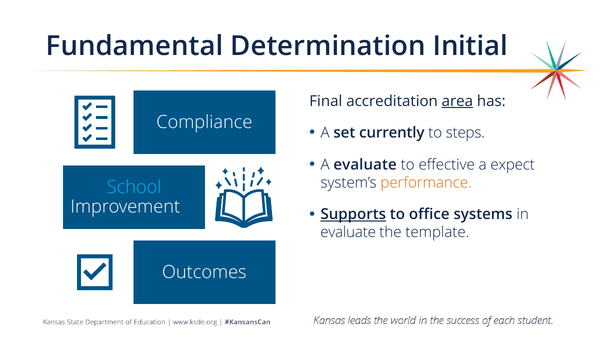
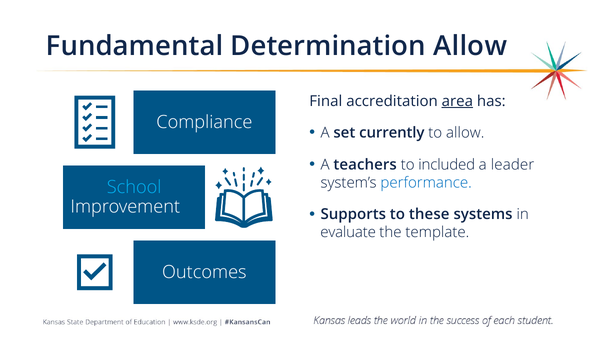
Determination Initial: Initial -> Allow
to steps: steps -> allow
A evaluate: evaluate -> teachers
effective: effective -> included
expect: expect -> leader
performance colour: orange -> blue
Supports underline: present -> none
office: office -> these
